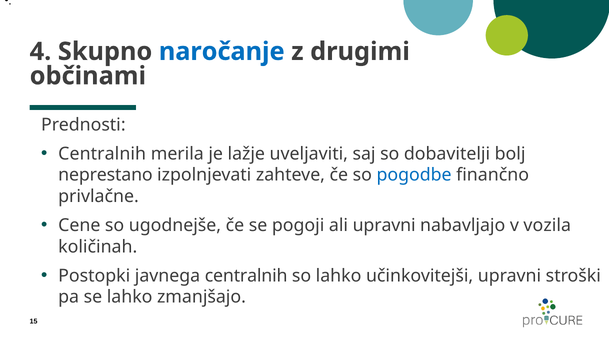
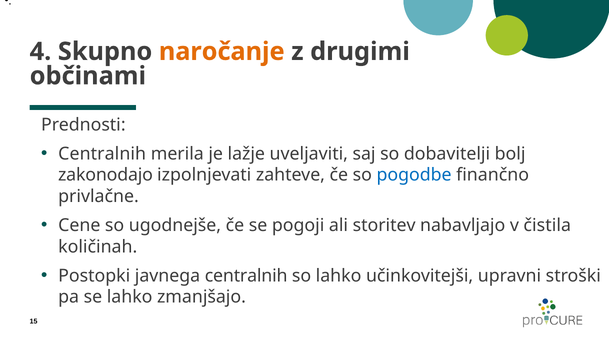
naročanje colour: blue -> orange
neprestano: neprestano -> zakonodajo
ali upravni: upravni -> storitev
vozila: vozila -> čistila
